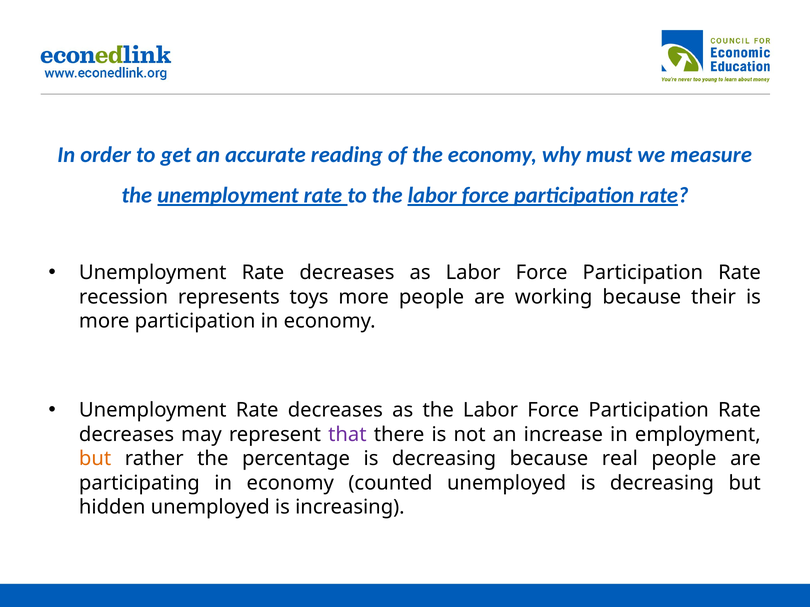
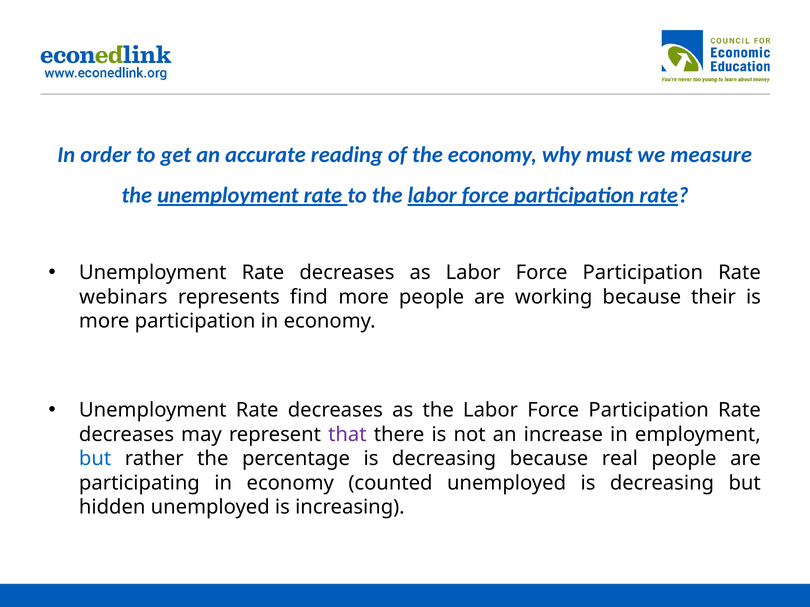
recession: recession -> webinars
toys: toys -> find
but at (95, 459) colour: orange -> blue
